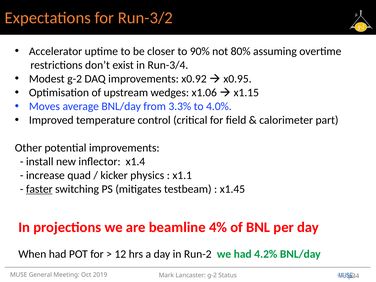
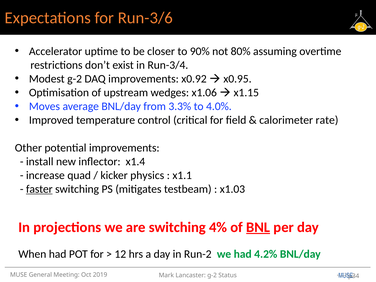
Run-3/2: Run-3/2 -> Run-3/6
part: part -> rate
x1.45: x1.45 -> x1.03
are beamline: beamline -> switching
BNL underline: none -> present
